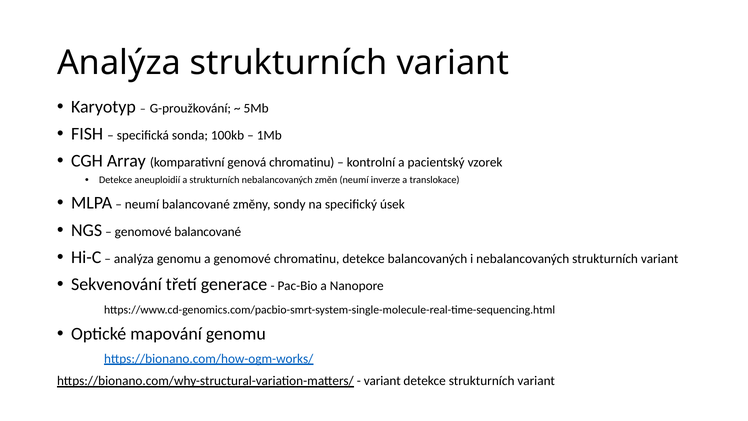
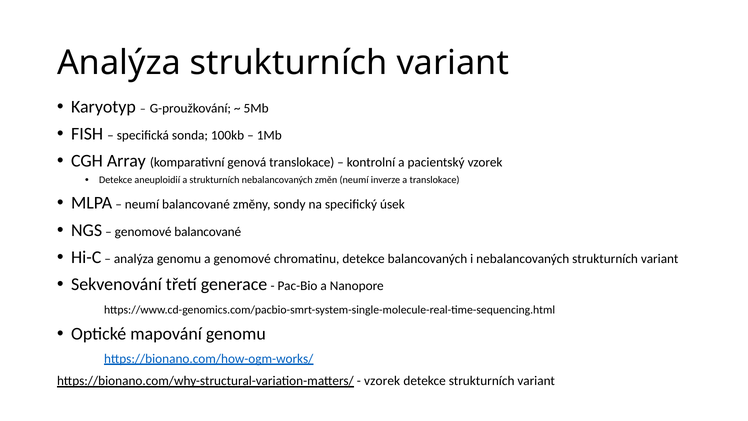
genová chromatinu: chromatinu -> translokace
variant at (382, 381): variant -> vzorek
